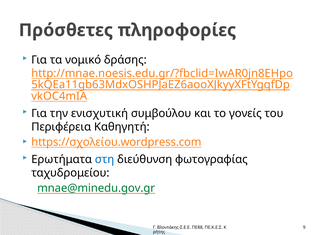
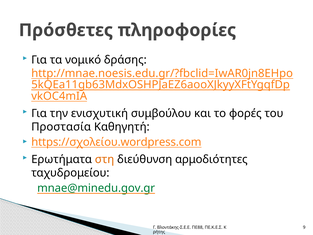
γονείς: γονείς -> φορές
Περιφέρεια: Περιφέρεια -> Προστασία
στη colour: blue -> orange
φωτογραφίας: φωτογραφίας -> αρμοδιότητες
